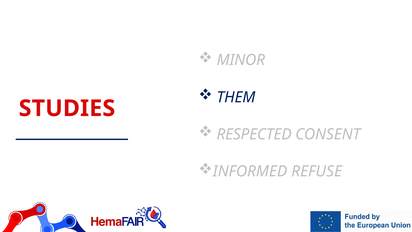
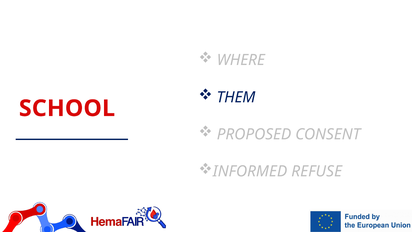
MINOR: MINOR -> WHERE
STUDIES: STUDIES -> SCHOOL
RESPECTED: RESPECTED -> PROPOSED
